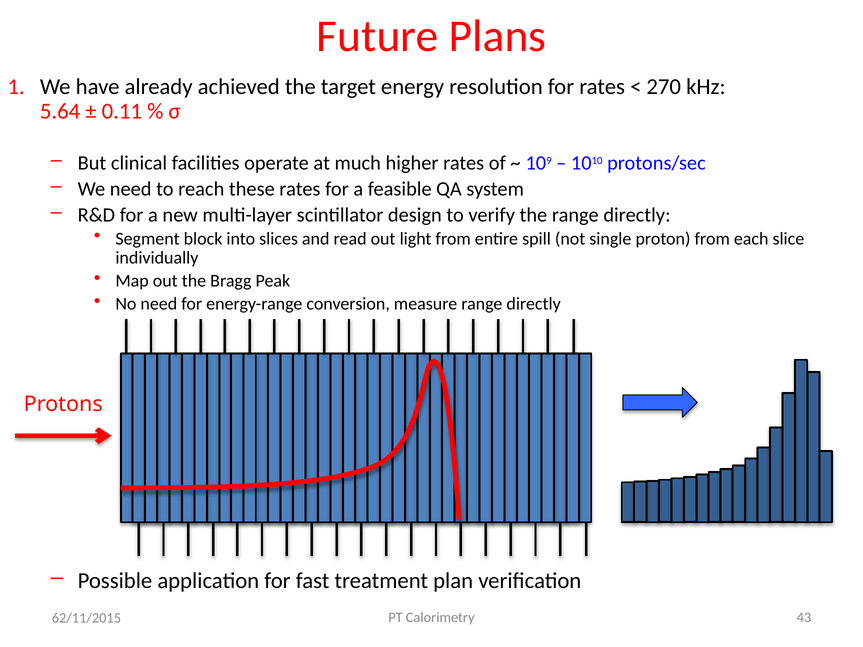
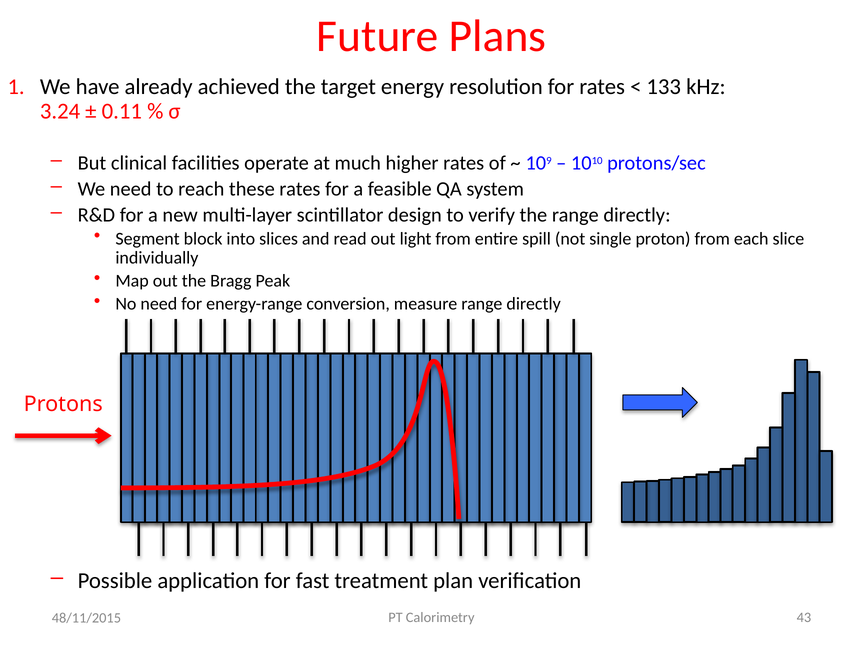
270: 270 -> 133
5.64: 5.64 -> 3.24
62/11/2015: 62/11/2015 -> 48/11/2015
